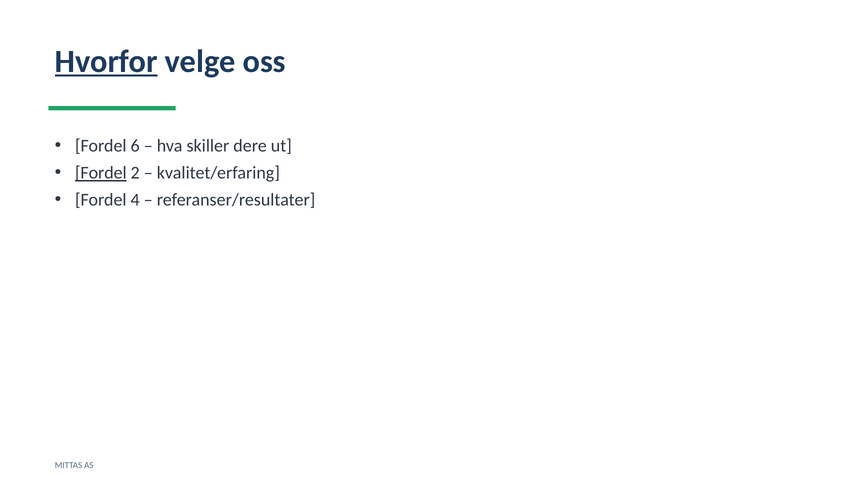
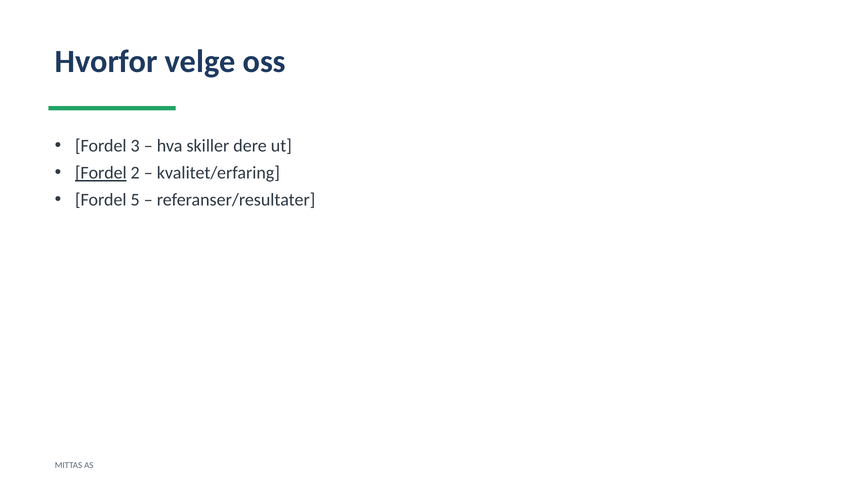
Hvorfor underline: present -> none
6: 6 -> 3
4: 4 -> 5
